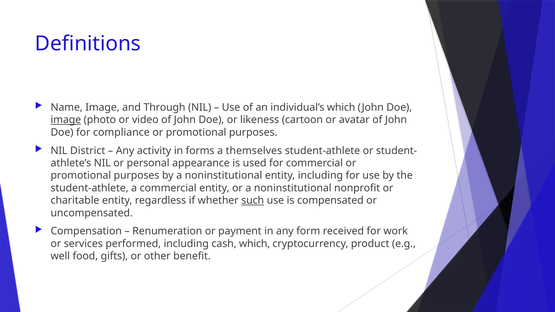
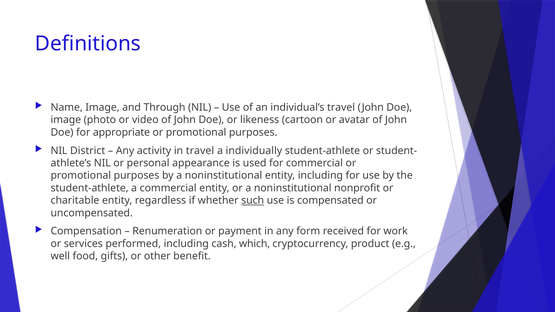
individual’s which: which -> travel
image at (66, 120) underline: present -> none
compliance: compliance -> appropriate
in forms: forms -> travel
themselves: themselves -> individually
